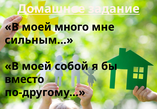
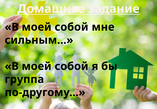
много at (72, 27): много -> собой
вместо: вместо -> группа
